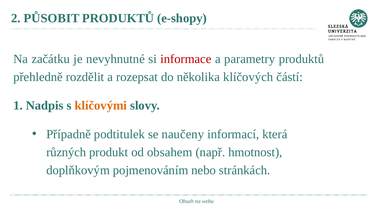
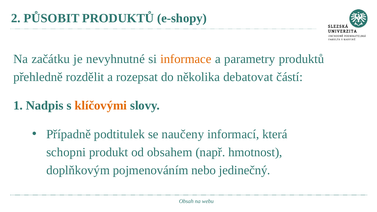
informace colour: red -> orange
klíčových: klíčových -> debatovat
různých: různých -> schopni
stránkách: stránkách -> jedinečný
